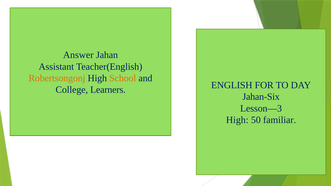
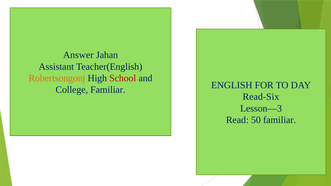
School colour: orange -> red
College Learners: Learners -> Familiar
Jahan-Six: Jahan-Six -> Read-Six
High at (237, 120): High -> Read
